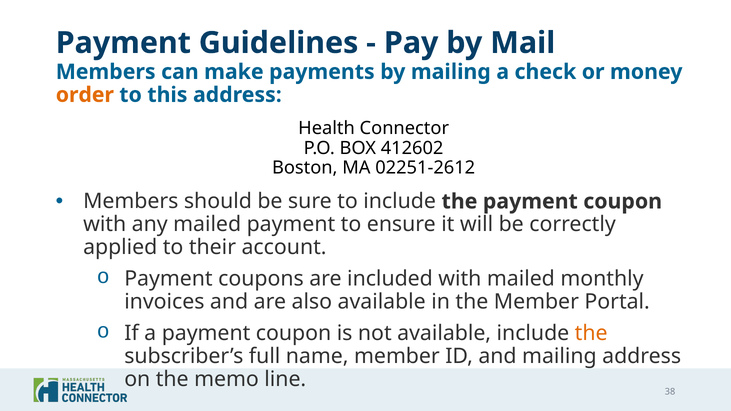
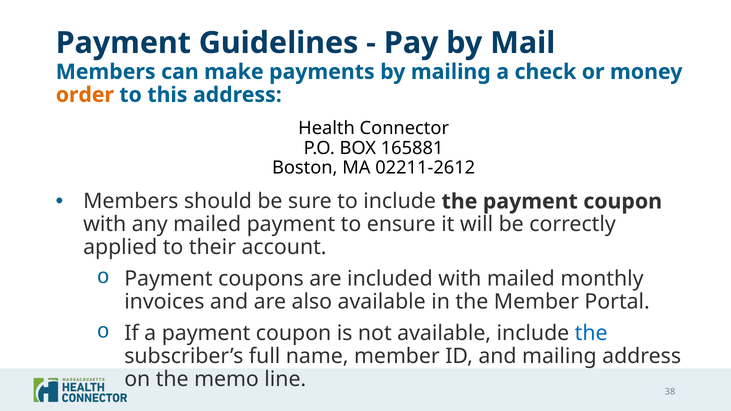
412602: 412602 -> 165881
02251-2612: 02251-2612 -> 02211-2612
the at (591, 333) colour: orange -> blue
